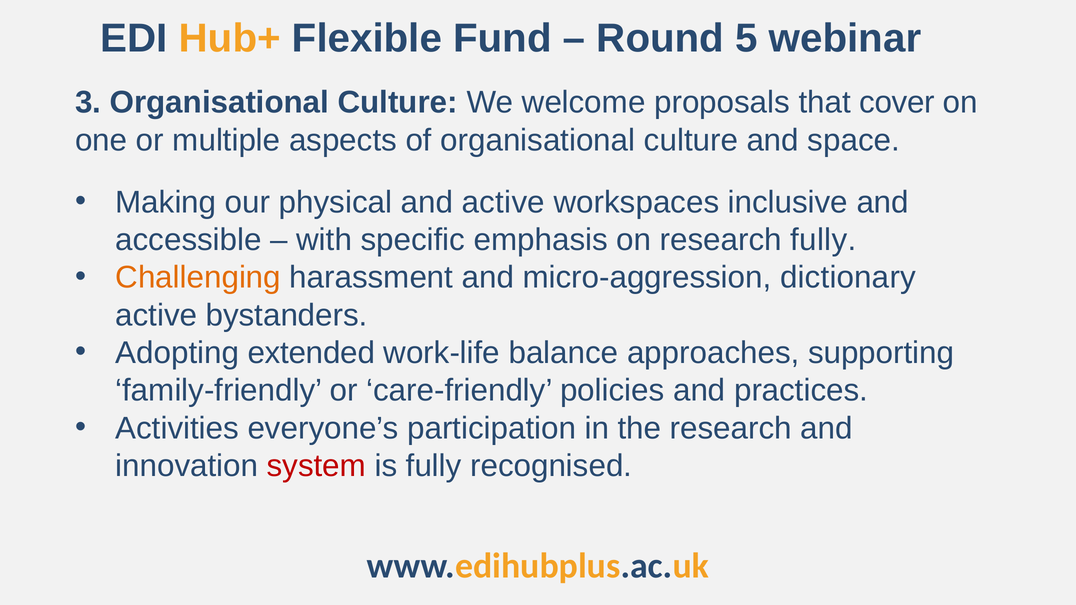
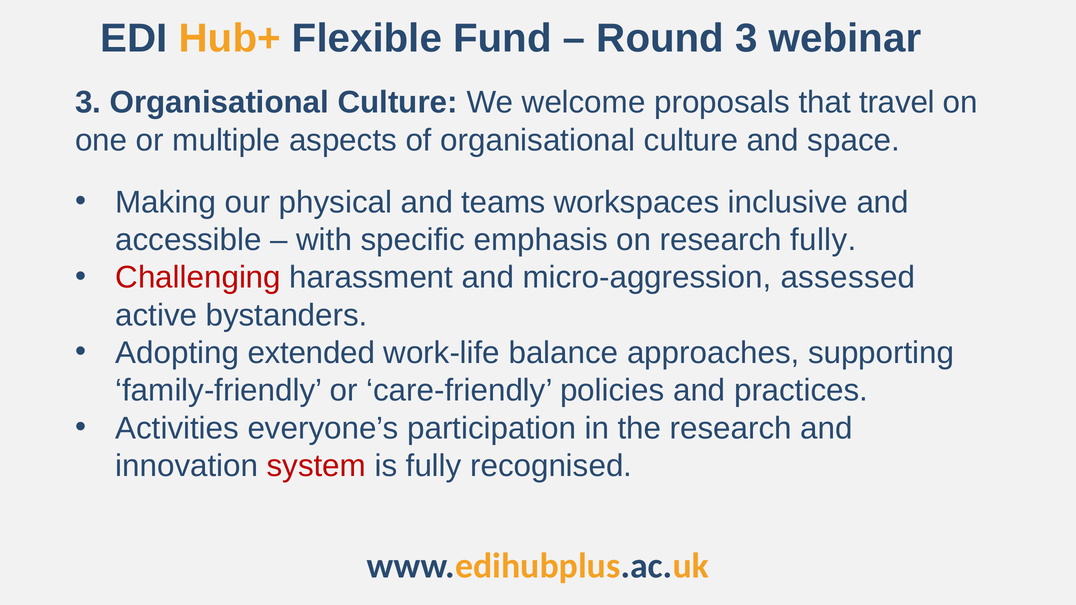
Round 5: 5 -> 3
cover: cover -> travel
and active: active -> teams
Challenging colour: orange -> red
dictionary: dictionary -> assessed
